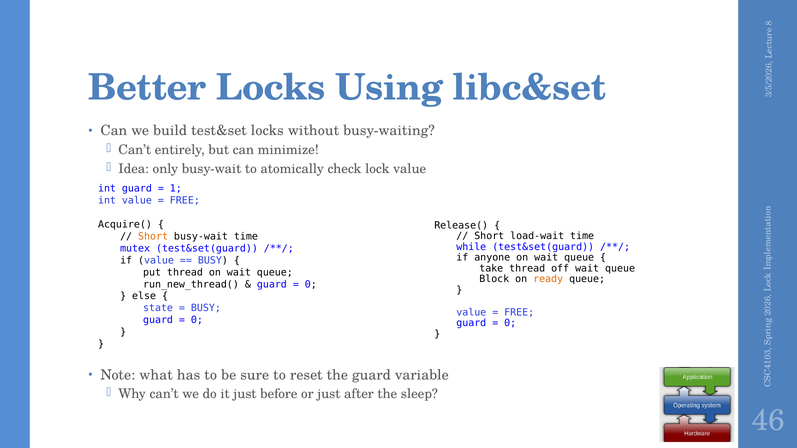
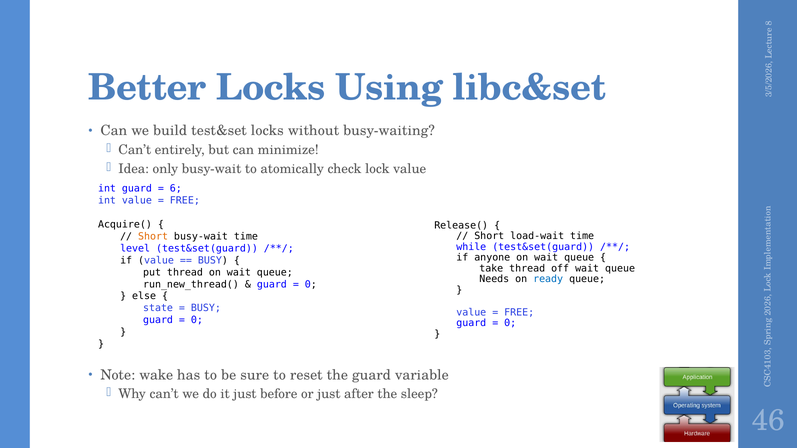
1 at (176, 189): 1 -> 6
mutex: mutex -> level
Block: Block -> Needs
ready colour: orange -> blue
what: what -> wake
